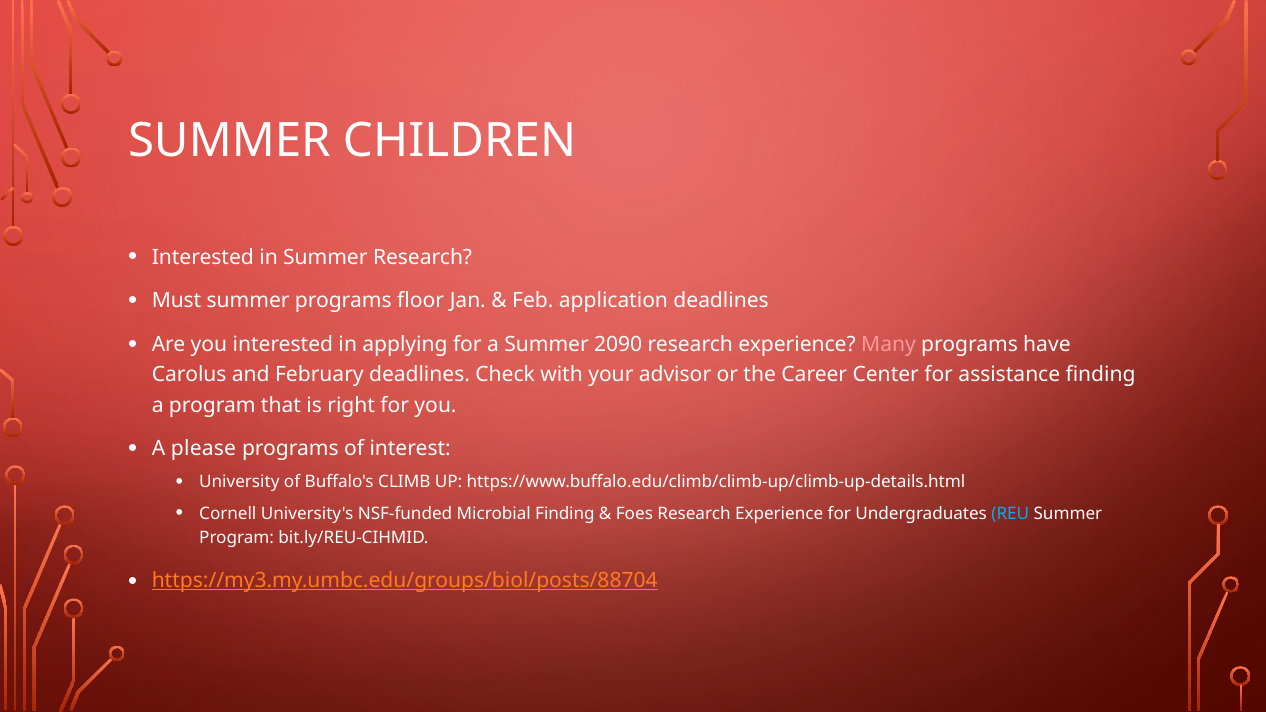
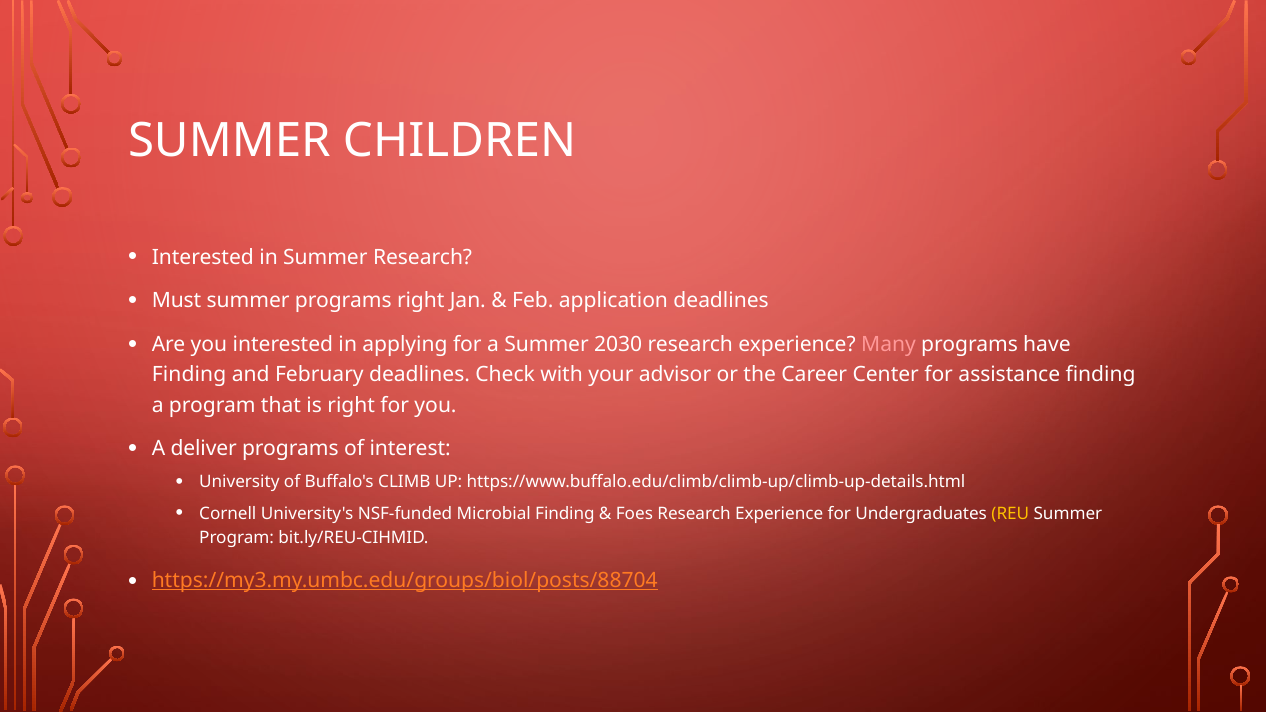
programs floor: floor -> right
2090: 2090 -> 2030
Carolus at (189, 375): Carolus -> Finding
please: please -> deliver
REU colour: light blue -> yellow
